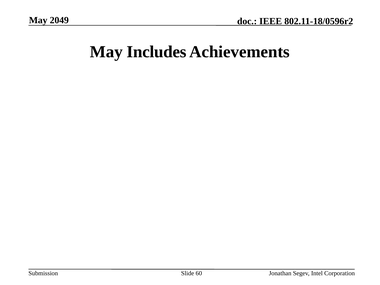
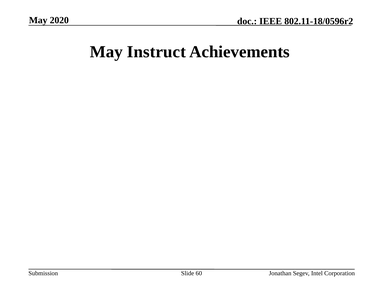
2049: 2049 -> 2020
Includes: Includes -> Instruct
